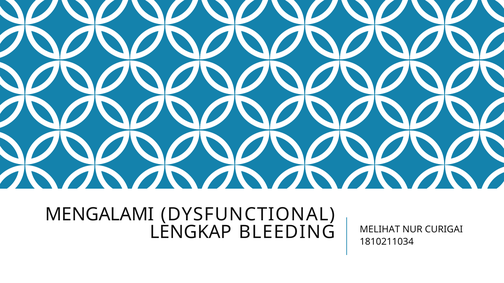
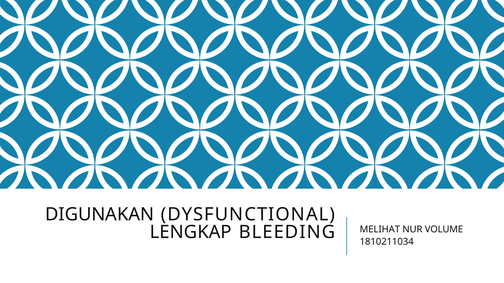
MENGALAMI: MENGALAMI -> DIGUNAKAN
CURIGAI: CURIGAI -> VOLUME
